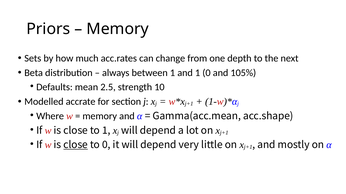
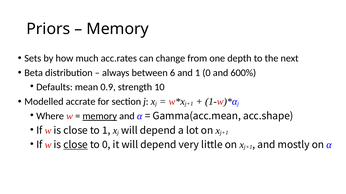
between 1: 1 -> 6
105%: 105% -> 600%
2.5: 2.5 -> 0.9
memory at (100, 116) underline: none -> present
